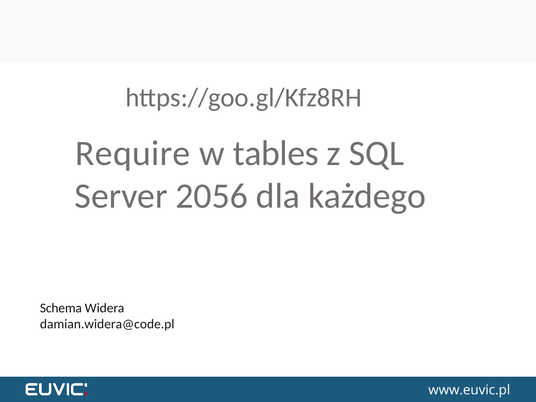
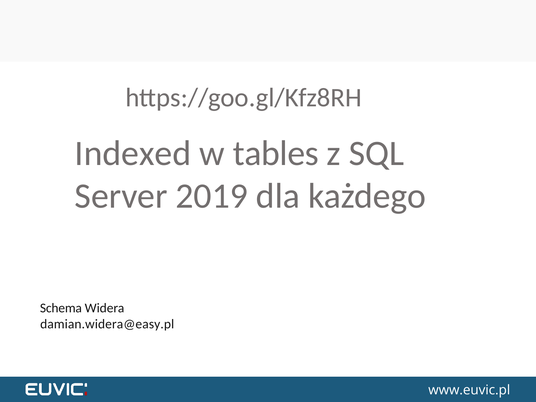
Require: Require -> Indexed
2056: 2056 -> 2019
damian.widera@code.pl: damian.widera@code.pl -> damian.widera@easy.pl
